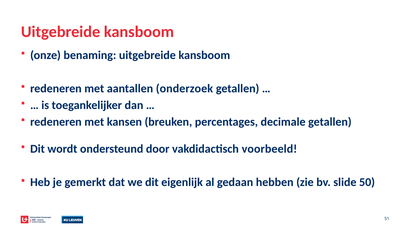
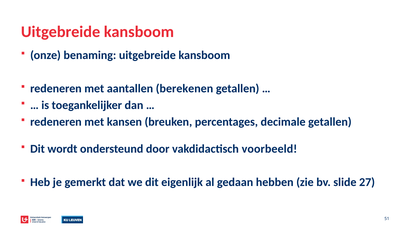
onderzoek: onderzoek -> berekenen
50: 50 -> 27
